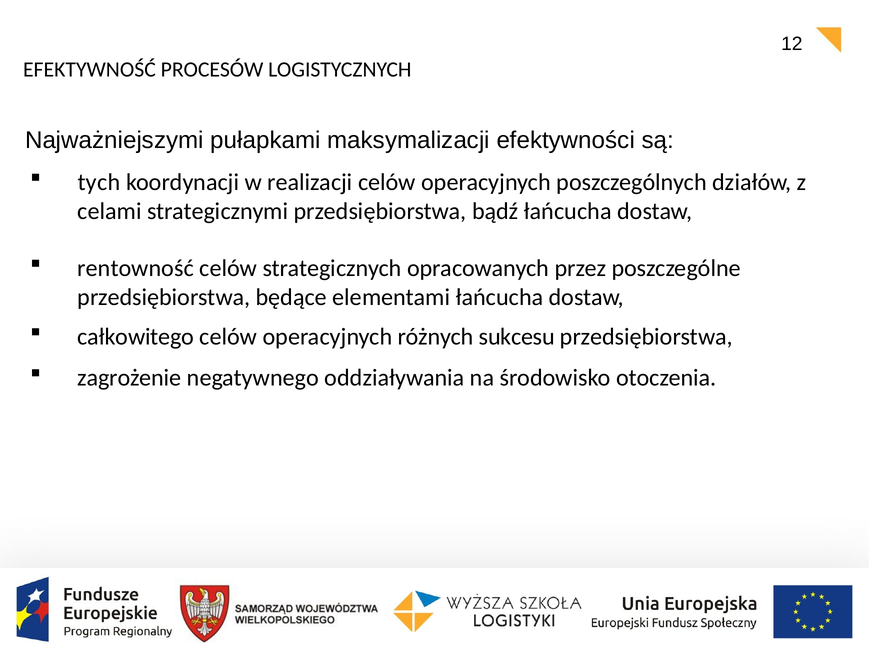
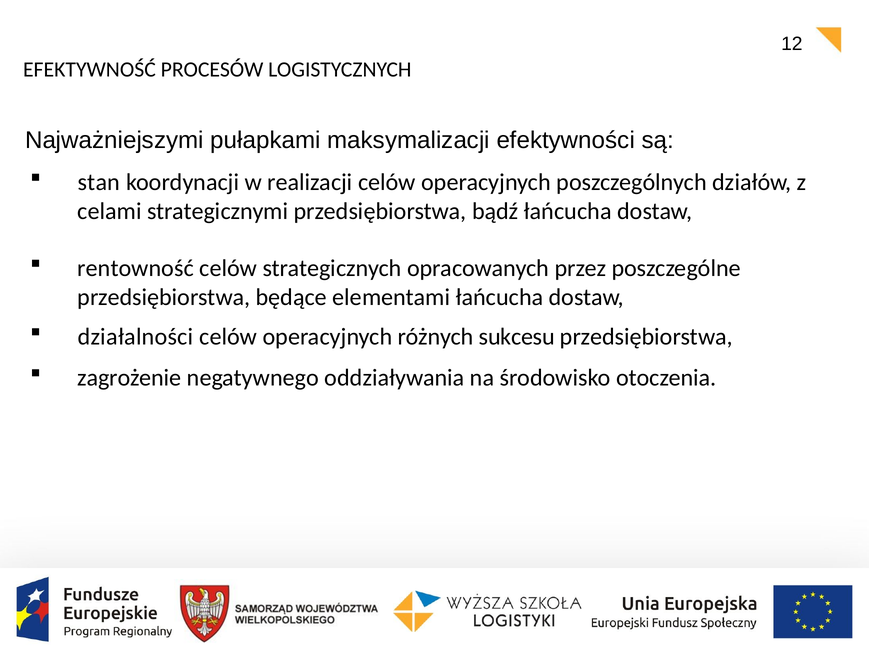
tych: tych -> stan
całkowitego: całkowitego -> działalności
